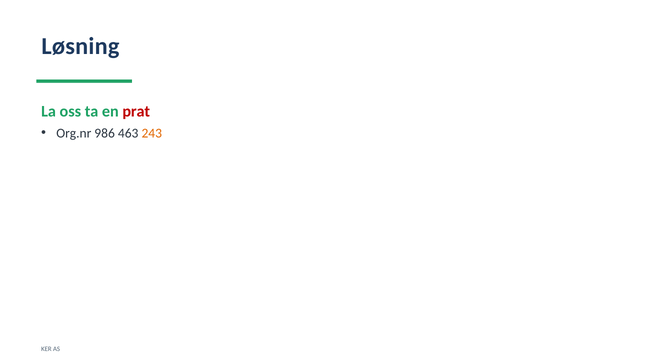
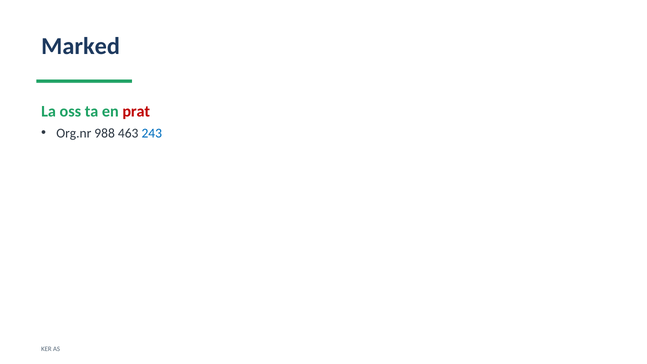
Løsning: Løsning -> Marked
986: 986 -> 988
243 colour: orange -> blue
